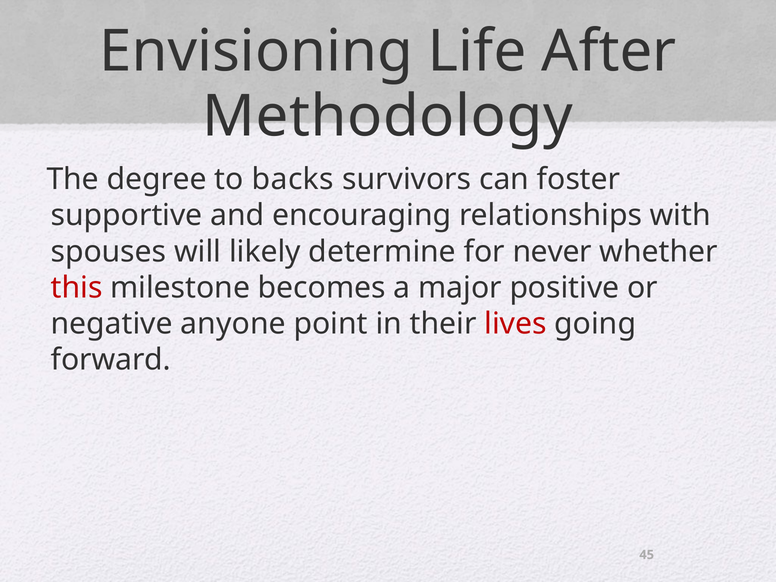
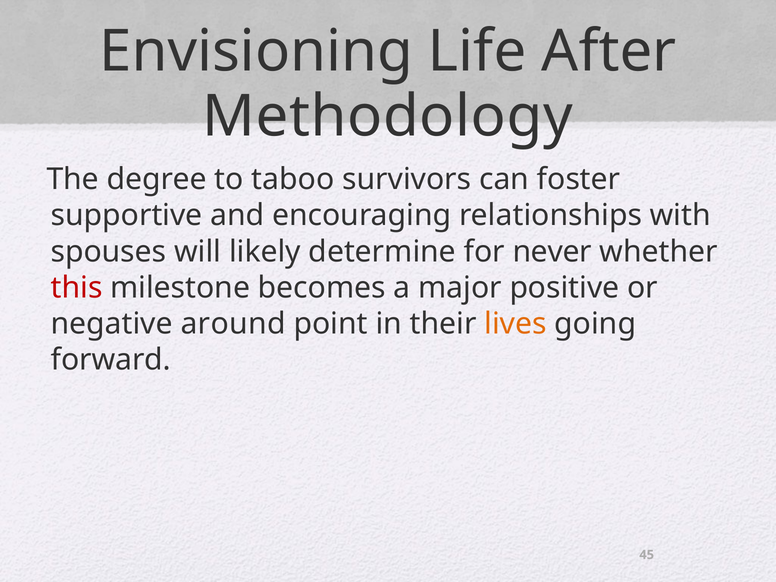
backs: backs -> taboo
anyone: anyone -> around
lives colour: red -> orange
